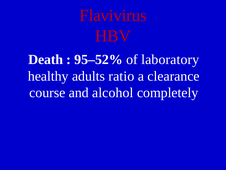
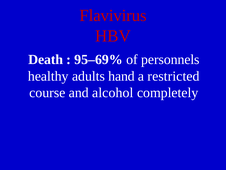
95–52%: 95–52% -> 95–69%
laboratory: laboratory -> personnels
ratio: ratio -> hand
clearance: clearance -> restricted
